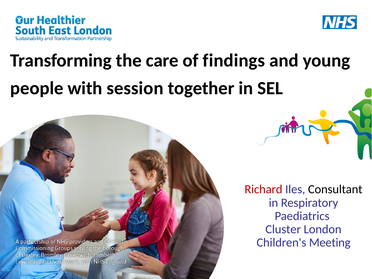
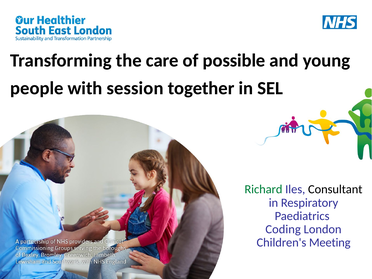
findings: findings -> possible
Richard colour: red -> green
Cluster: Cluster -> Coding
